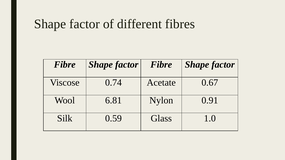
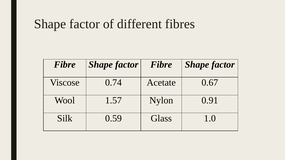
6.81: 6.81 -> 1.57
